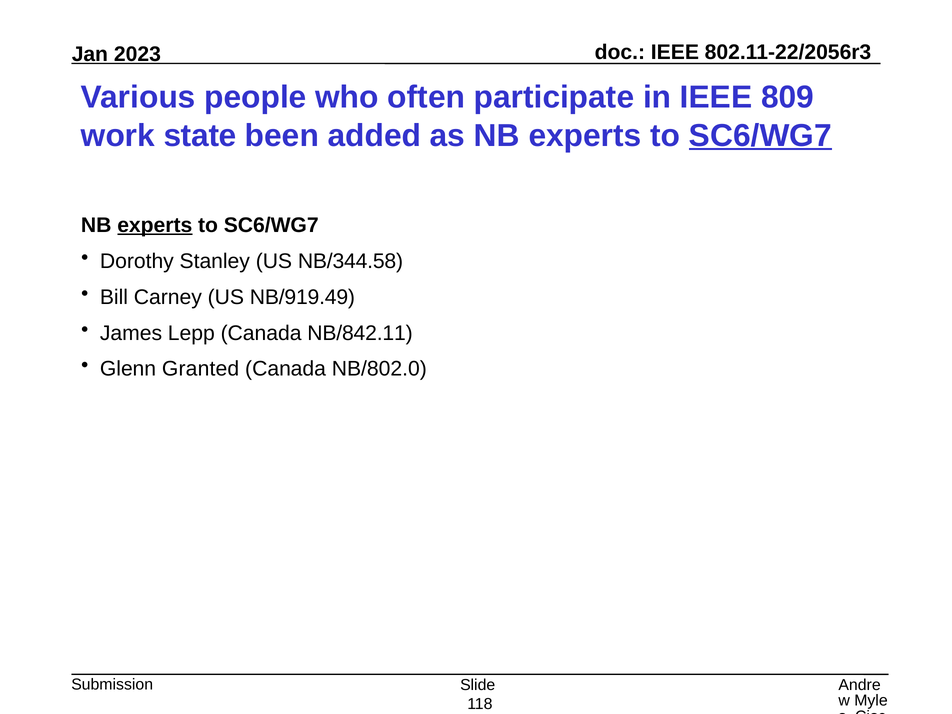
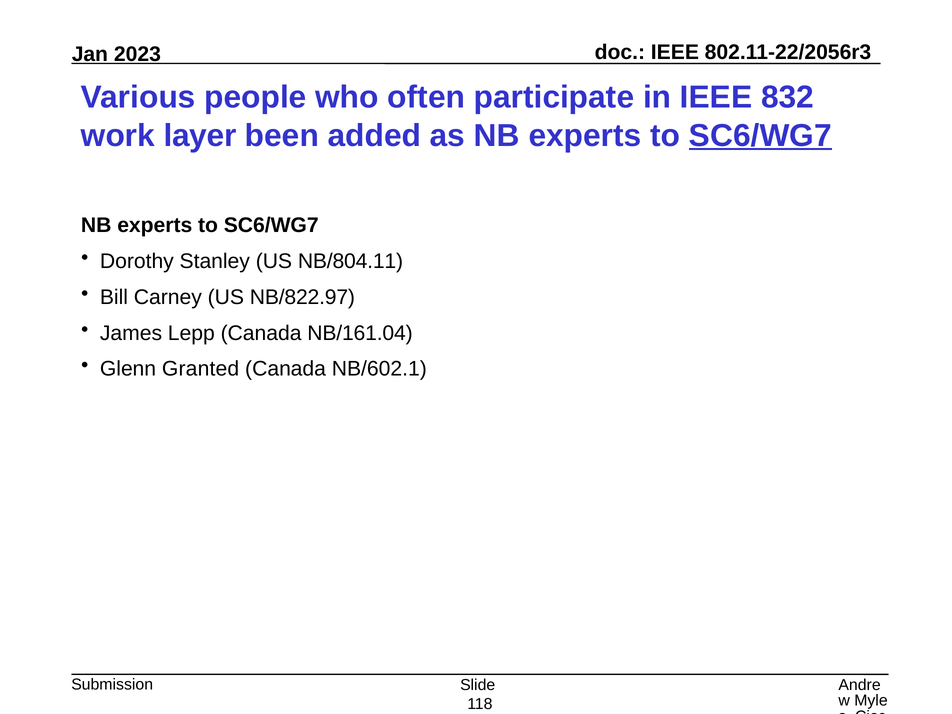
809: 809 -> 832
state: state -> layer
experts at (155, 225) underline: present -> none
NB/344.58: NB/344.58 -> NB/804.11
NB/919.49: NB/919.49 -> NB/822.97
NB/842.11: NB/842.11 -> NB/161.04
NB/802.0: NB/802.0 -> NB/602.1
